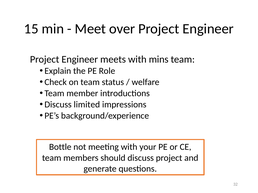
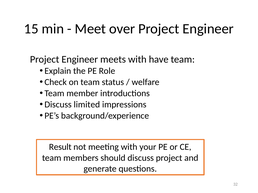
mins: mins -> have
Bottle: Bottle -> Result
